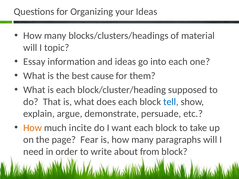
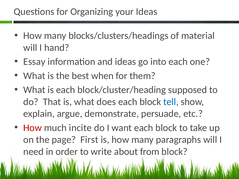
topic: topic -> hand
cause: cause -> when
How at (33, 128) colour: orange -> red
Fear: Fear -> First
